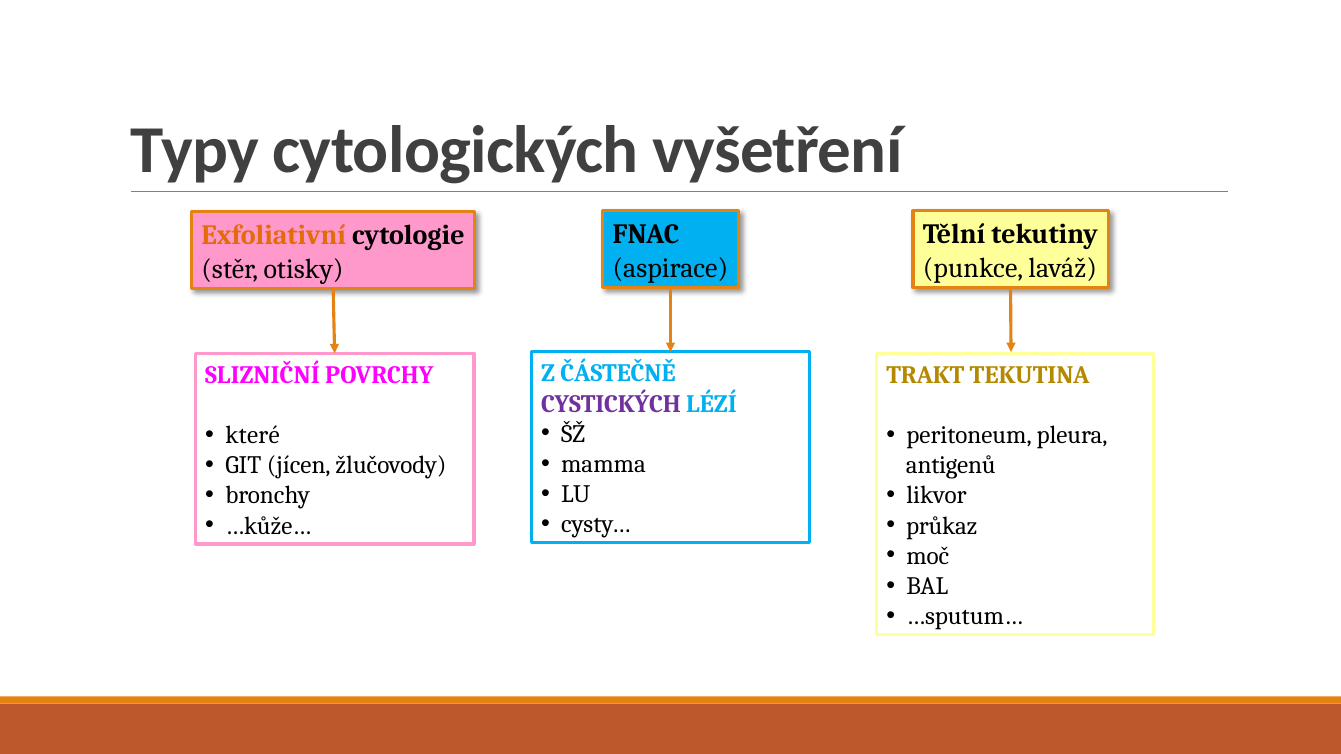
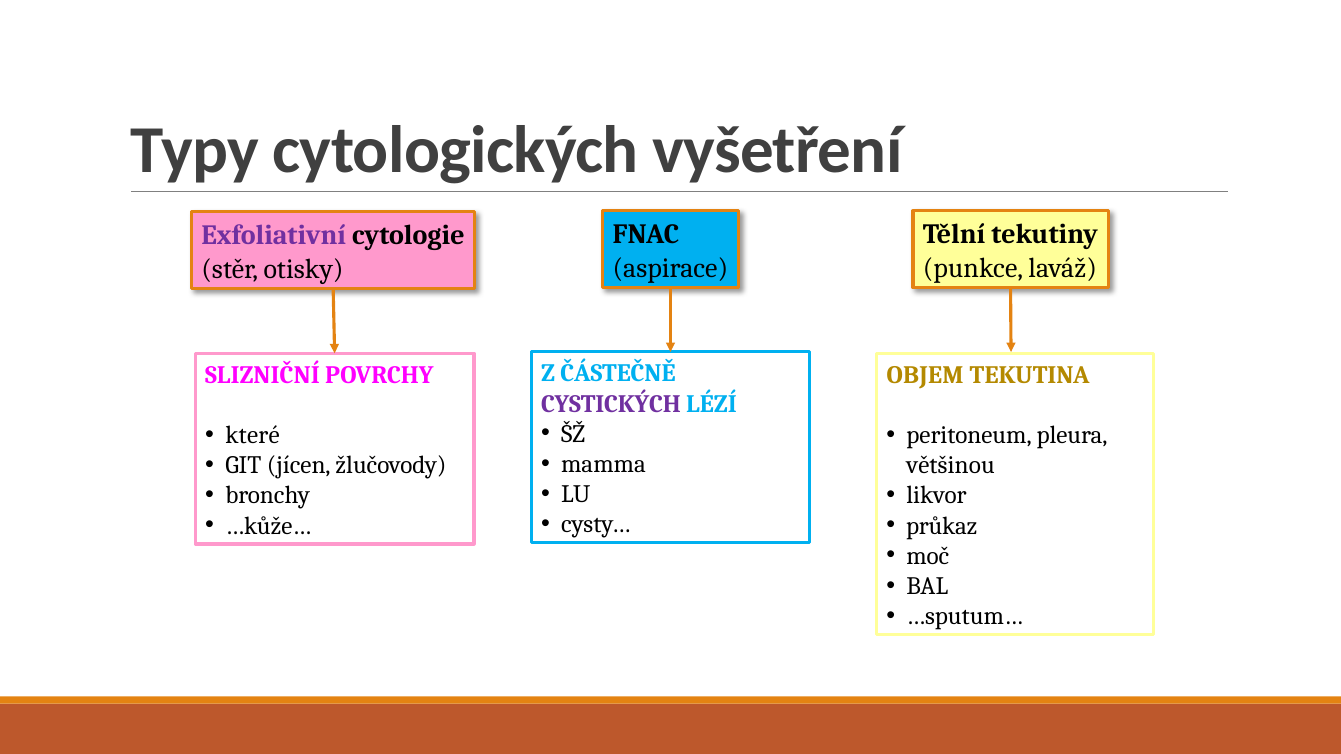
Exfoliativní colour: orange -> purple
TRAKT: TRAKT -> OBJEM
antigenů: antigenů -> většinou
